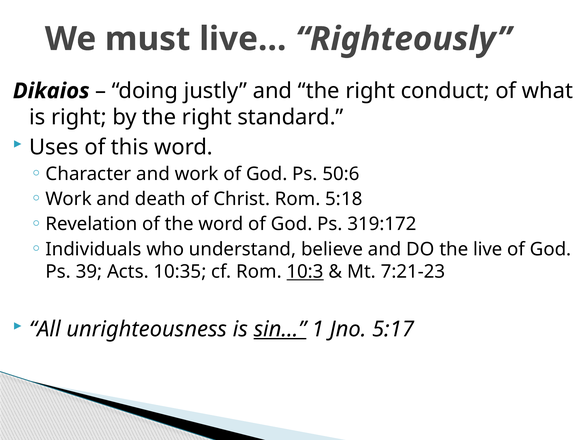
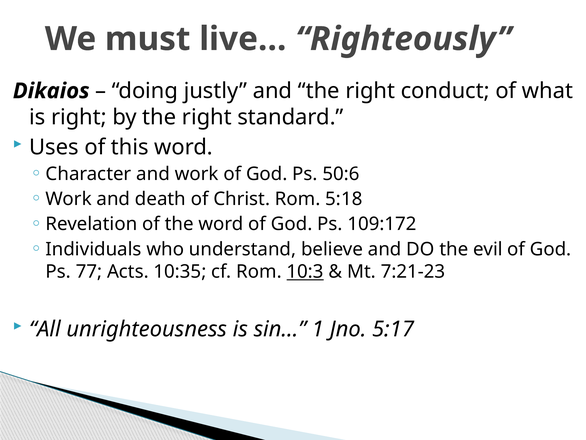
319:172: 319:172 -> 109:172
live: live -> evil
39: 39 -> 77
sin… underline: present -> none
